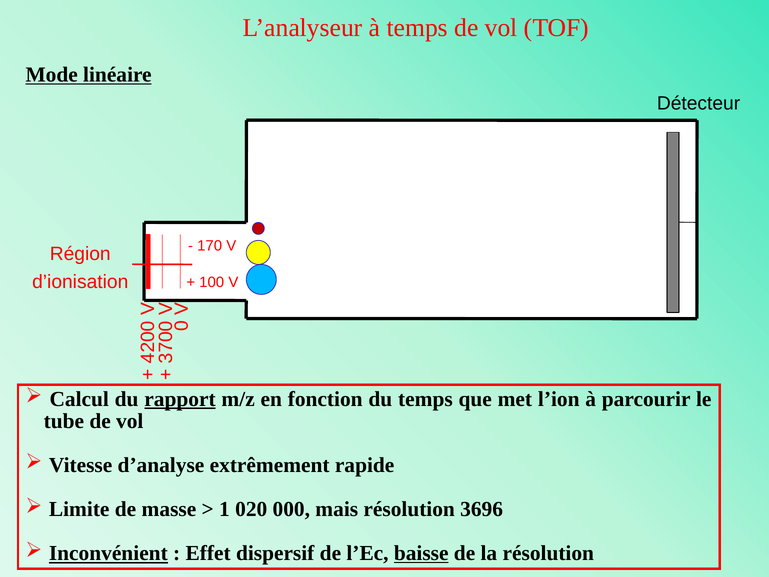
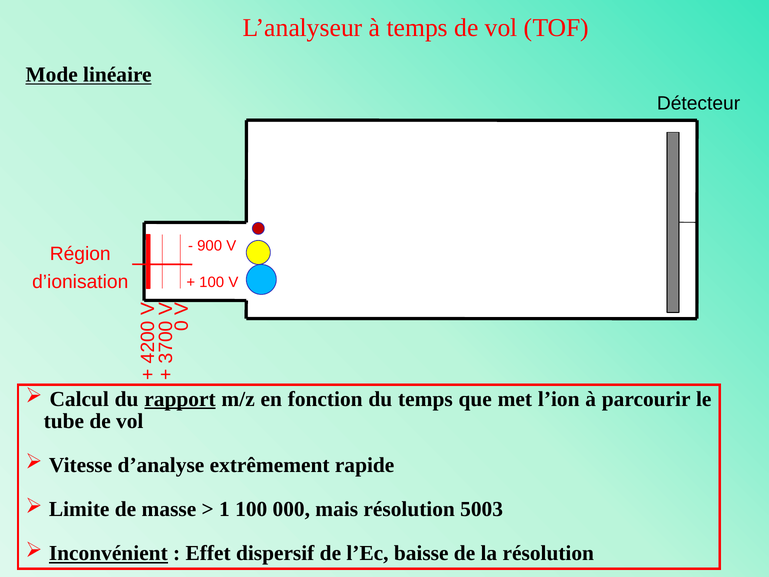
170: 170 -> 900
1 020: 020 -> 100
3696: 3696 -> 5003
baisse underline: present -> none
